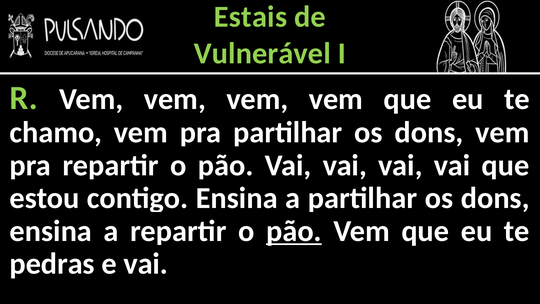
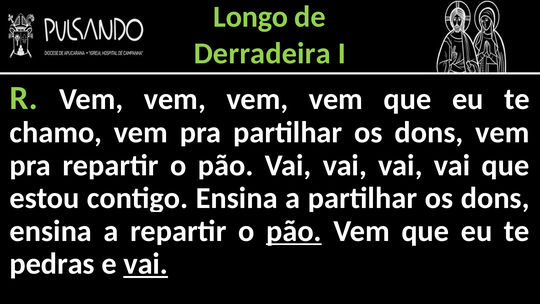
Estais: Estais -> Longo
Vulnerável: Vulnerável -> Derradeira
vai at (146, 264) underline: none -> present
